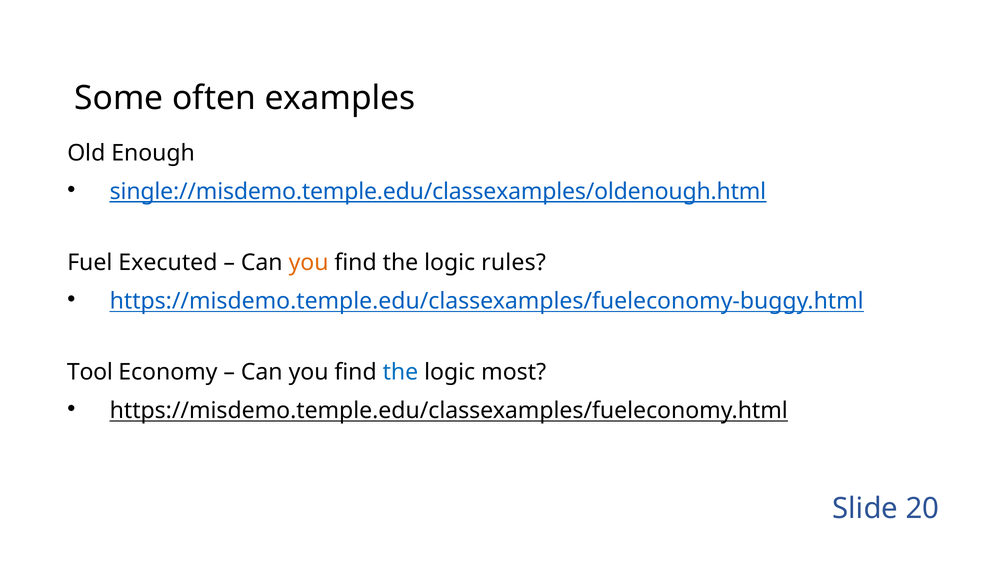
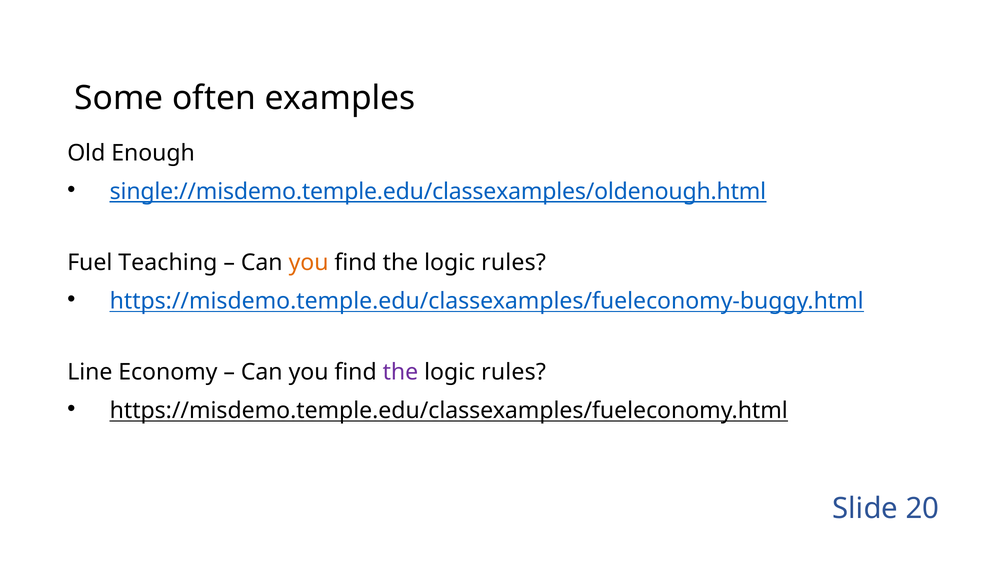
Executed: Executed -> Teaching
Tool: Tool -> Line
the at (400, 373) colour: blue -> purple
most at (514, 373): most -> rules
